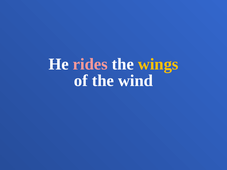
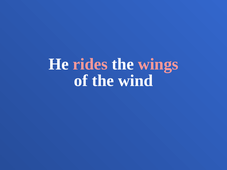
wings colour: yellow -> pink
